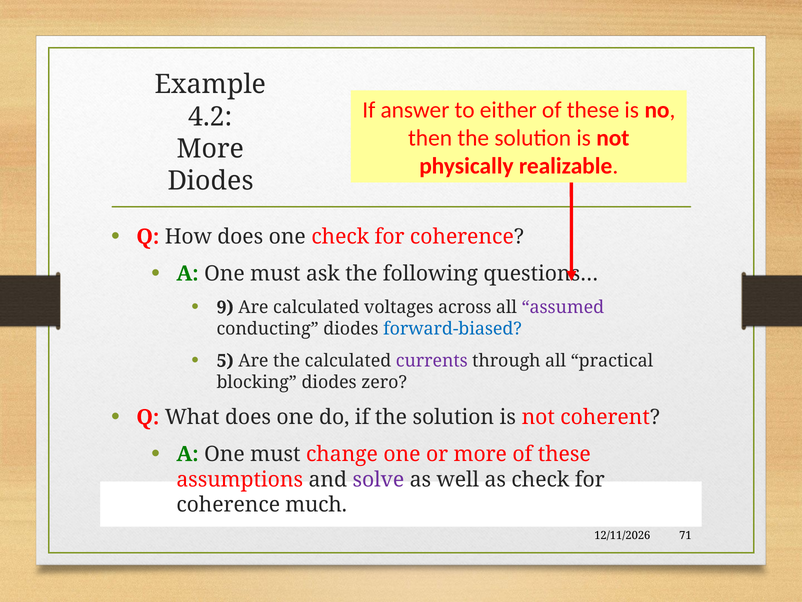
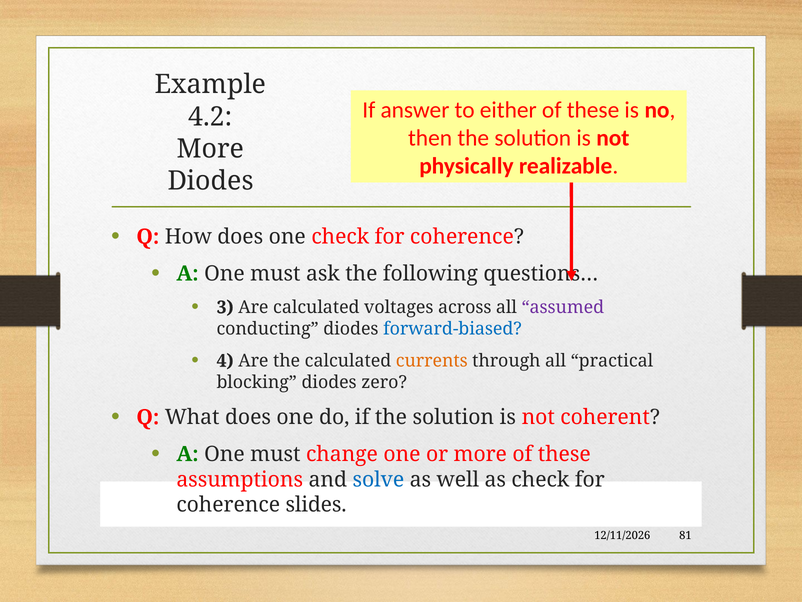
9: 9 -> 3
5: 5 -> 4
currents colour: purple -> orange
solve colour: purple -> blue
much: much -> slides
71: 71 -> 81
